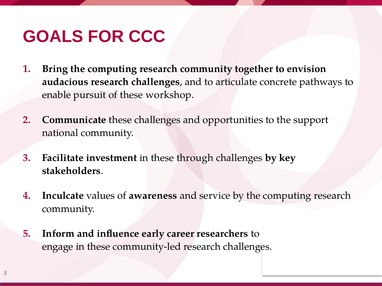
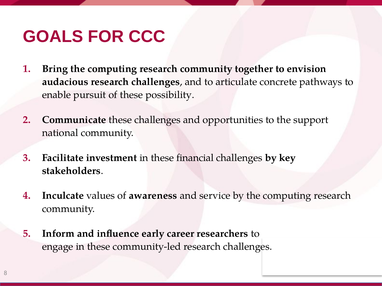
workshop: workshop -> possibility
through: through -> financial
